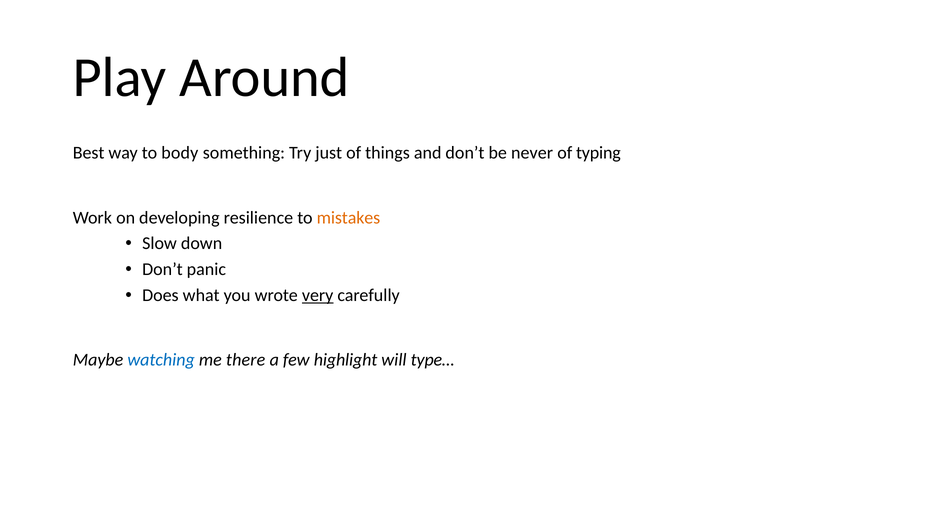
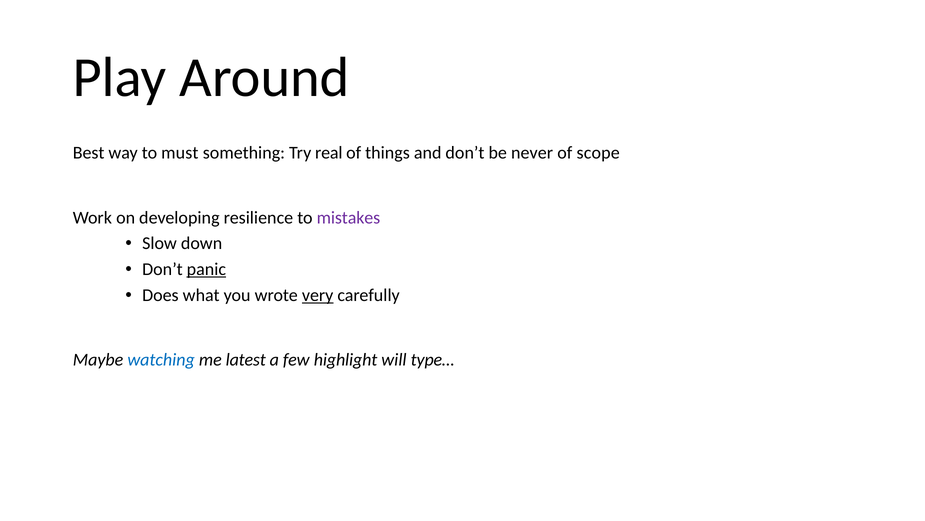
body: body -> must
just: just -> real
typing: typing -> scope
mistakes colour: orange -> purple
panic underline: none -> present
there: there -> latest
